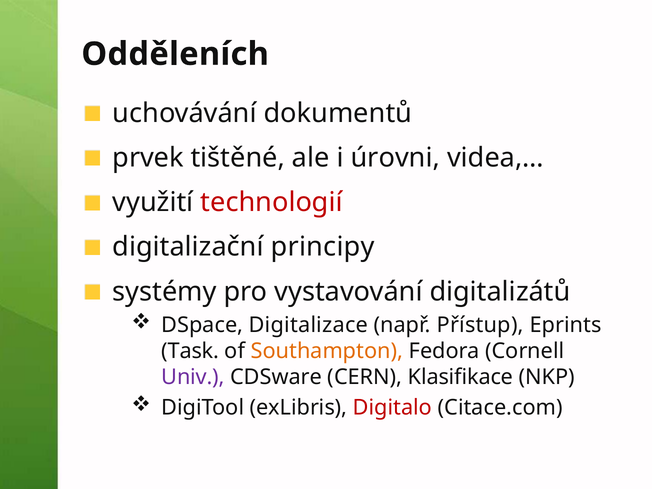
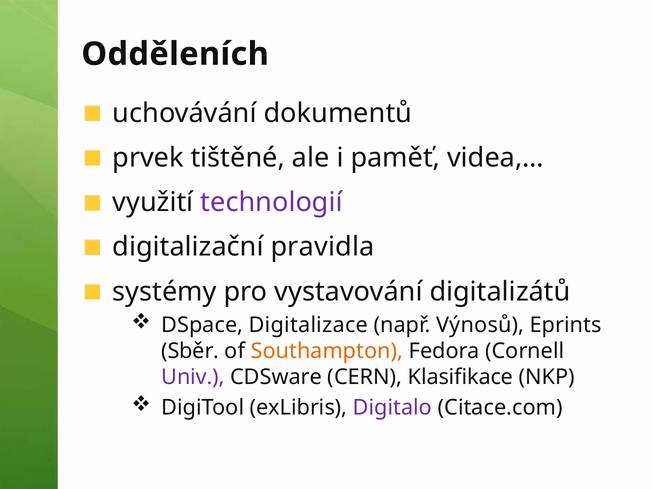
úrovni: úrovni -> paměť
technologií colour: red -> purple
principy: principy -> pravidla
Přístup: Přístup -> Výnosů
Task: Task -> Sběr
Digitalo colour: red -> purple
